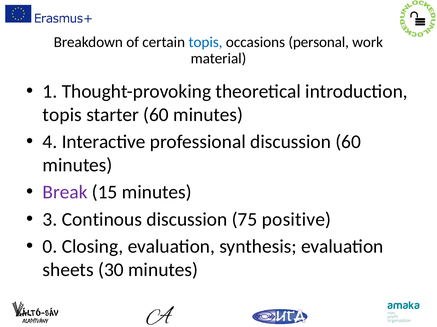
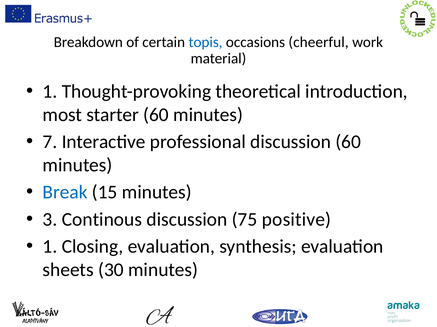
personal: personal -> cheerful
topis at (62, 115): topis -> most
4: 4 -> 7
Break colour: purple -> blue
0 at (50, 247): 0 -> 1
